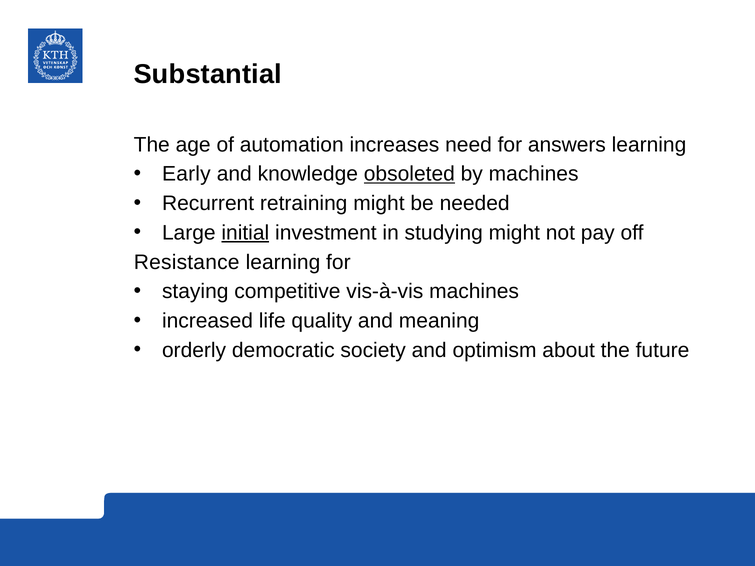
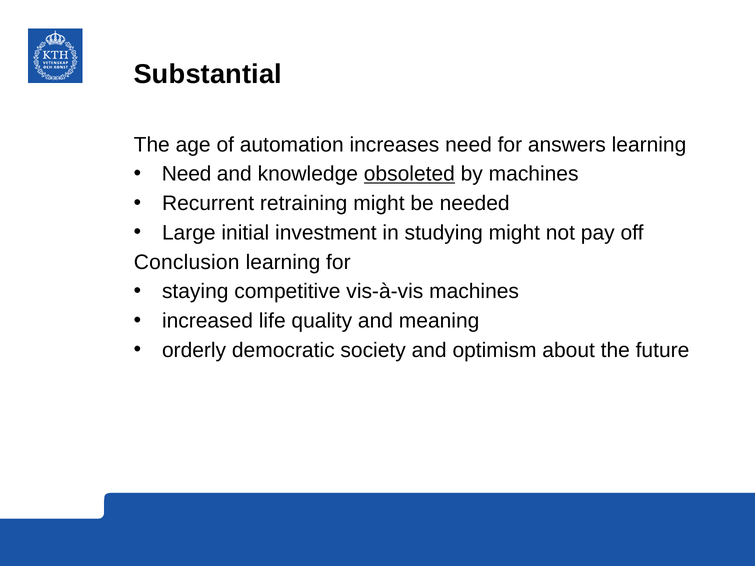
Early at (186, 174): Early -> Need
initial underline: present -> none
Resistance: Resistance -> Conclusion
